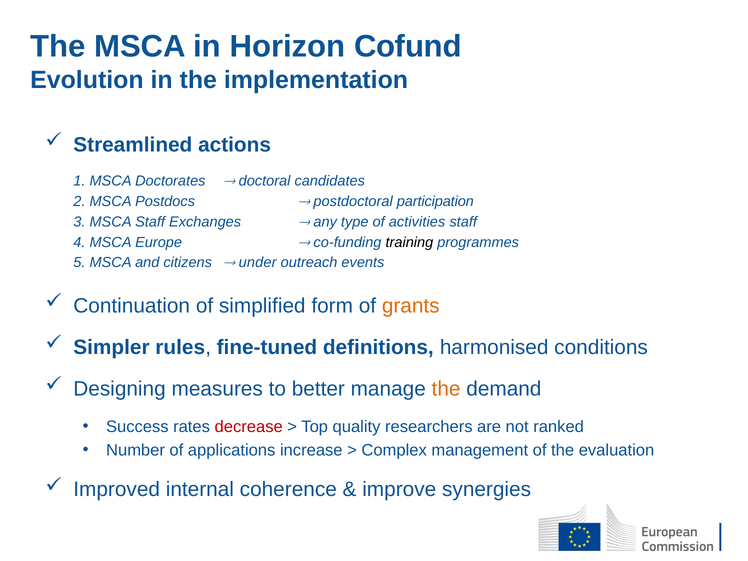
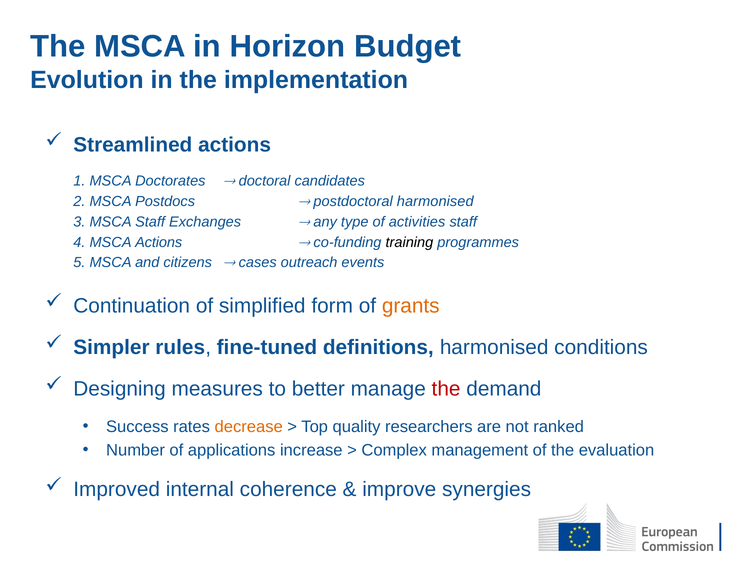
Cofund: Cofund -> Budget
postdoctoral participation: participation -> harmonised
MSCA Europe: Europe -> Actions
under: under -> cases
the at (446, 389) colour: orange -> red
decrease colour: red -> orange
